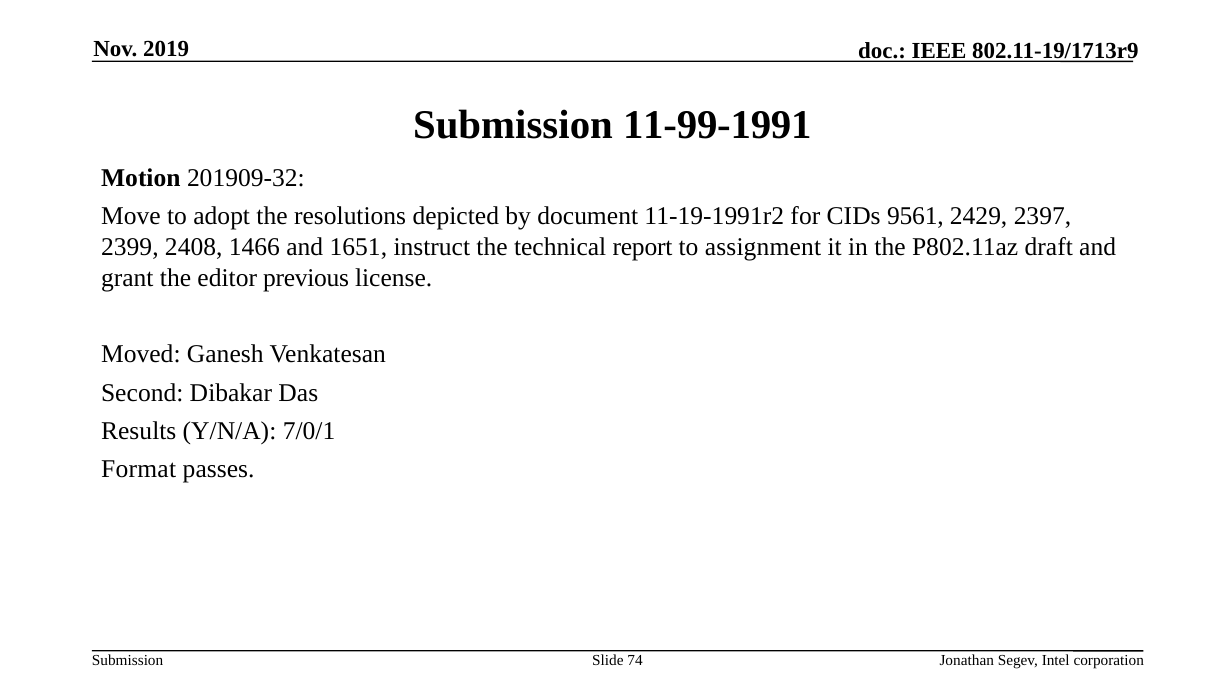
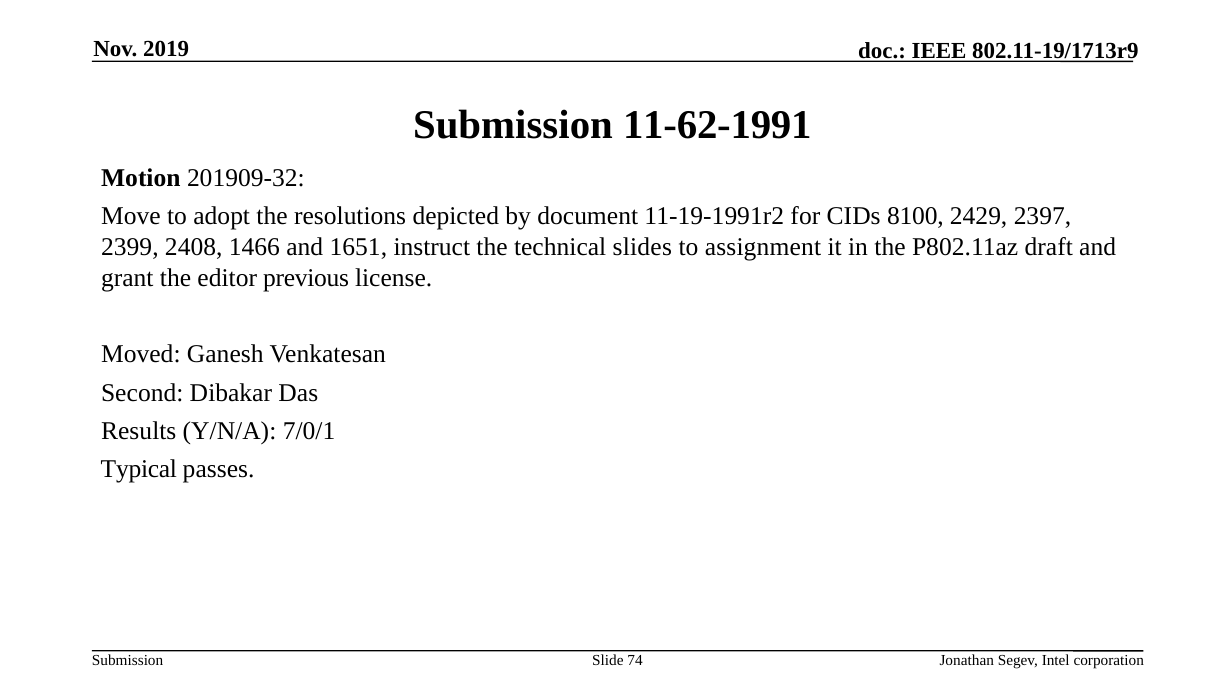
11-99-1991: 11-99-1991 -> 11-62-1991
9561: 9561 -> 8100
report: report -> slides
Format: Format -> Typical
